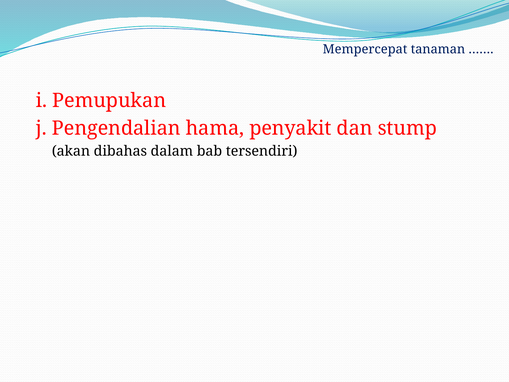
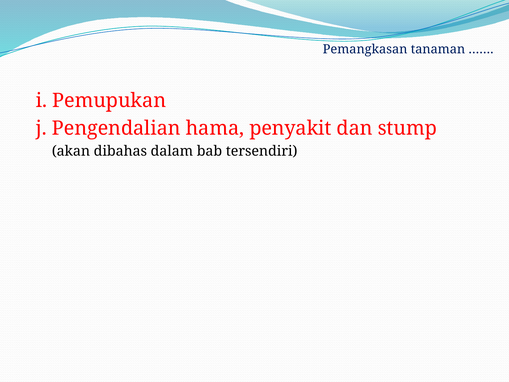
Mempercepat: Mempercepat -> Pemangkasan
